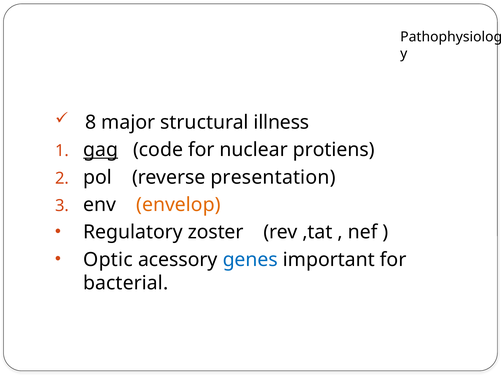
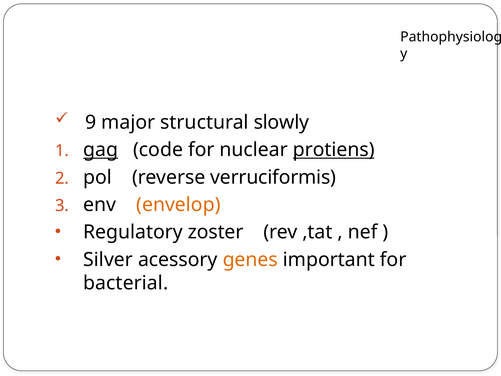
8: 8 -> 9
illness: illness -> slowly
protiens underline: none -> present
presentation: presentation -> verruciformis
Optic: Optic -> Silver
genes colour: blue -> orange
